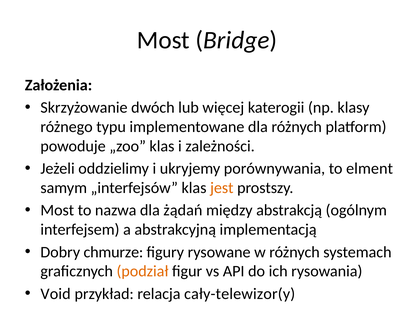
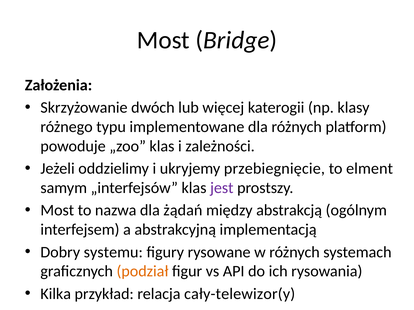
porównywania: porównywania -> przebiegnięcie
jest colour: orange -> purple
chmurze: chmurze -> systemu
Void: Void -> Kilka
